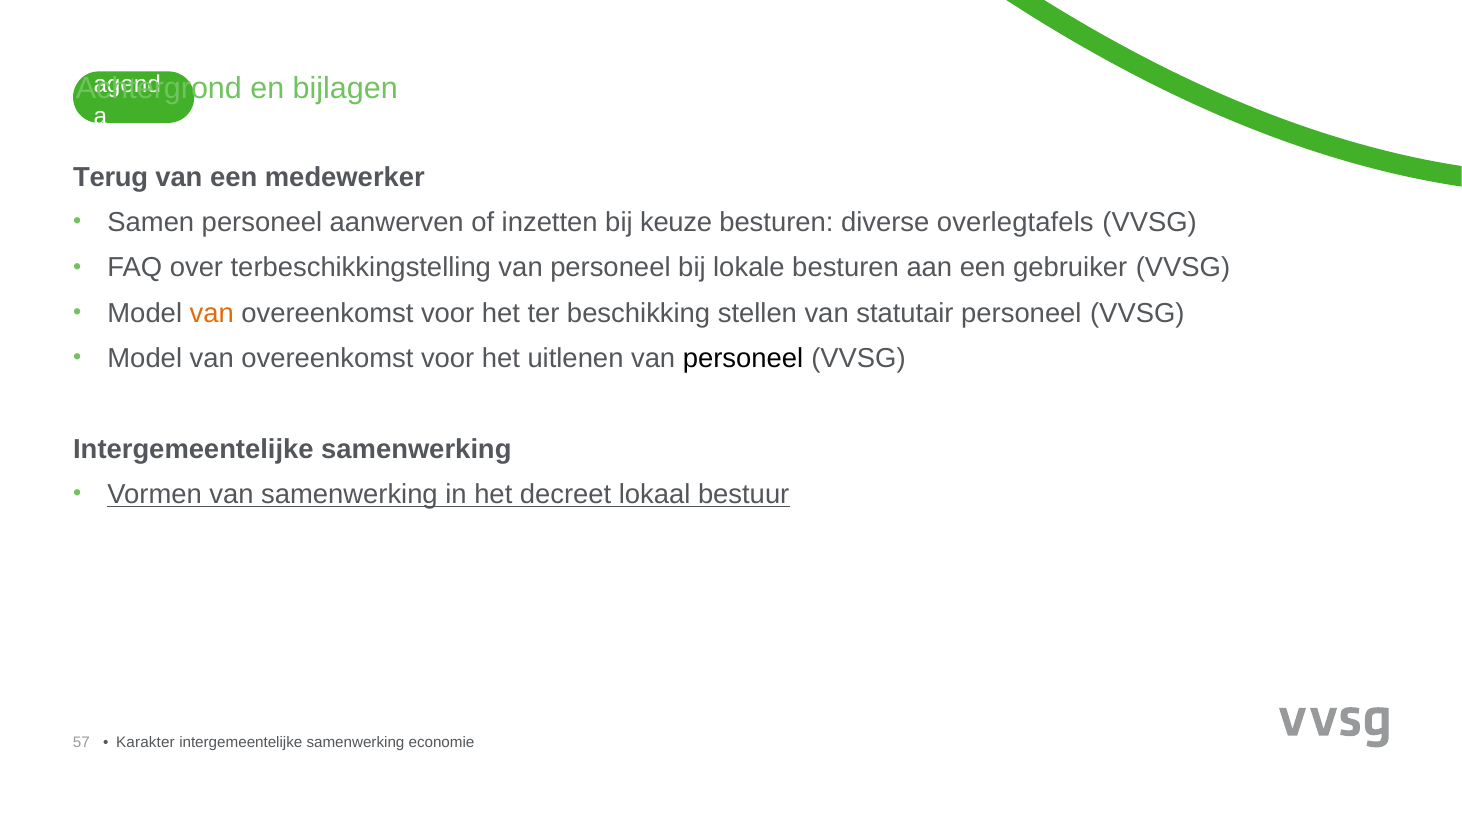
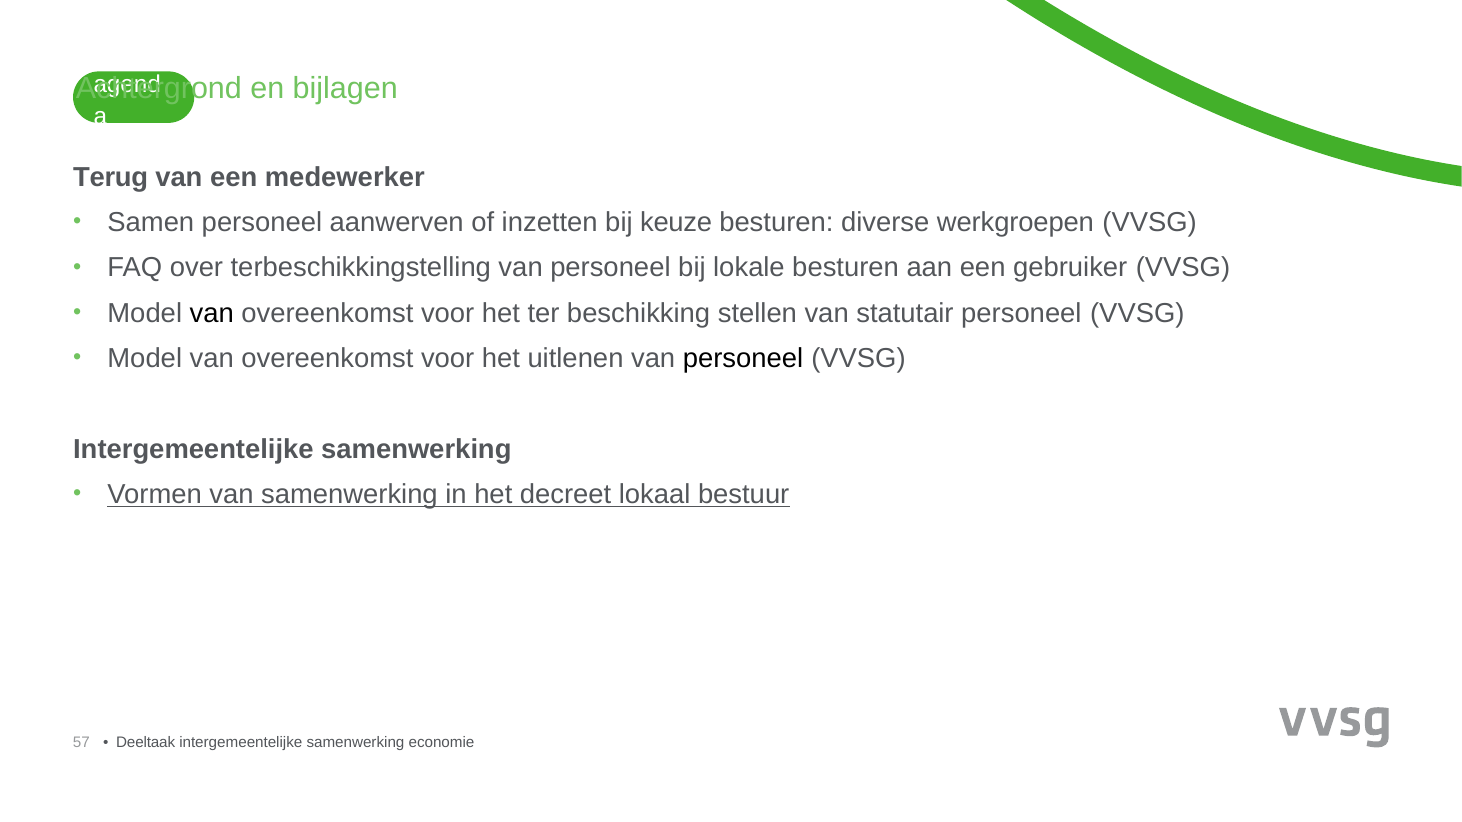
overlegtafels: overlegtafels -> werkgroepen
van at (212, 313) colour: orange -> black
Karakter: Karakter -> Deeltaak
